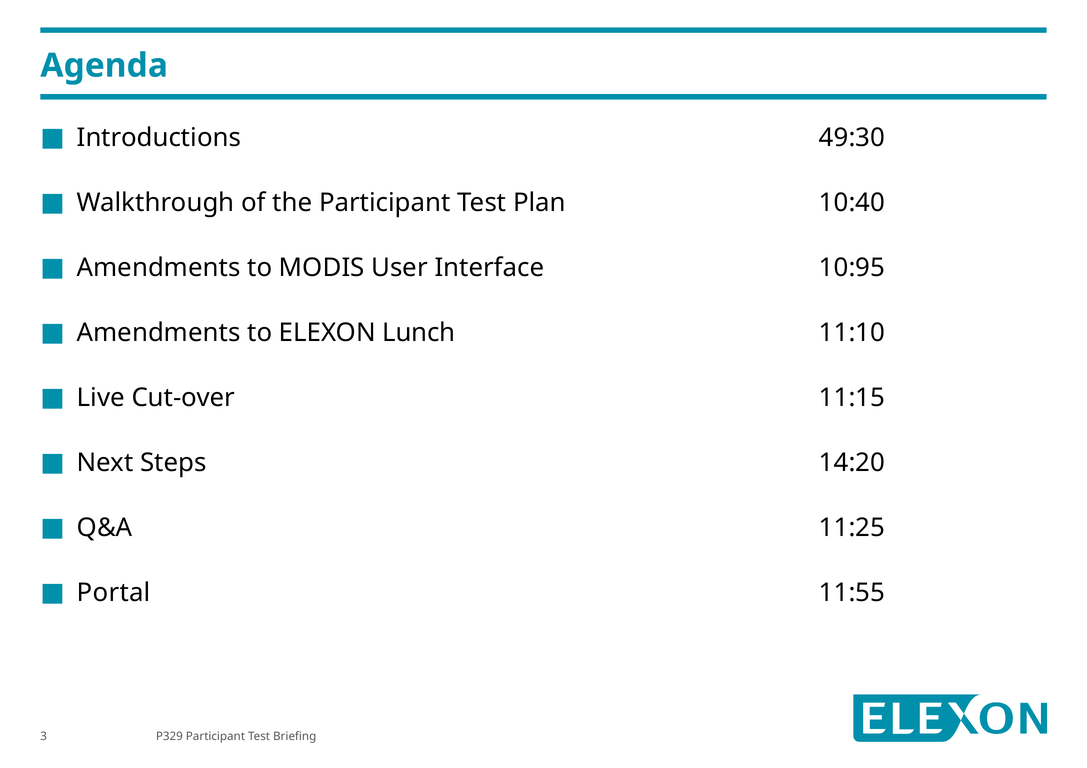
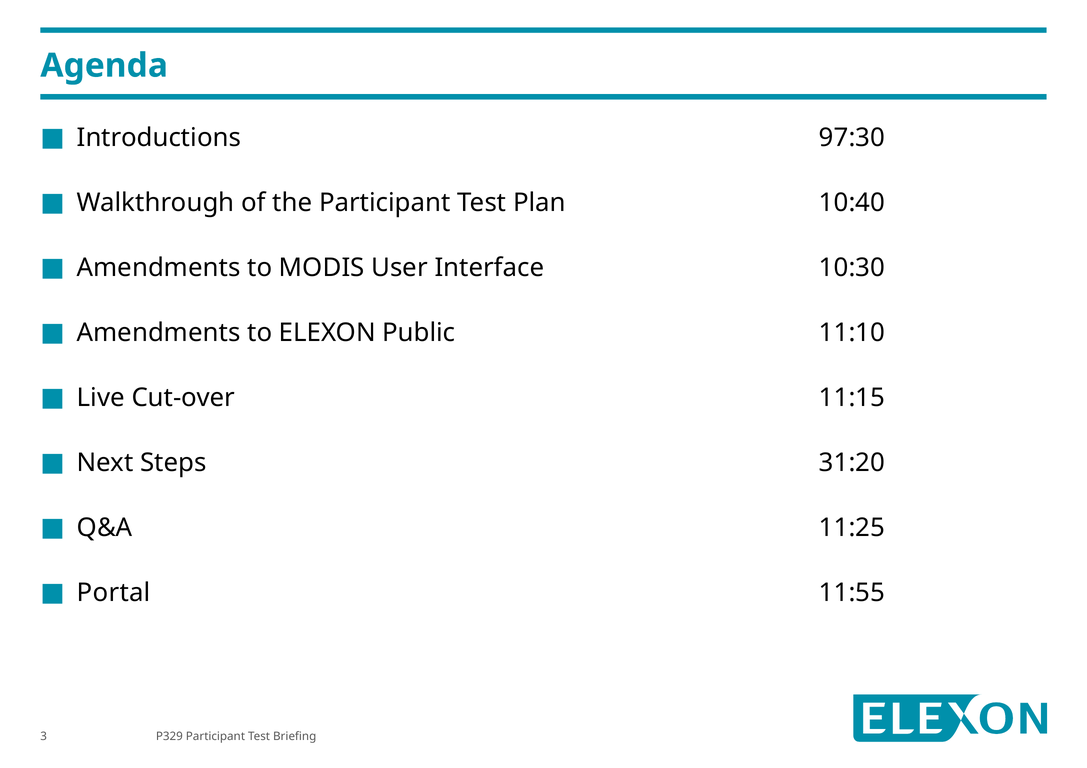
49:30: 49:30 -> 97:30
10:95: 10:95 -> 10:30
Lunch: Lunch -> Public
14:20: 14:20 -> 31:20
